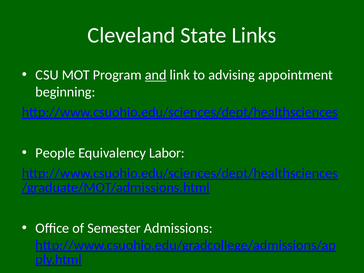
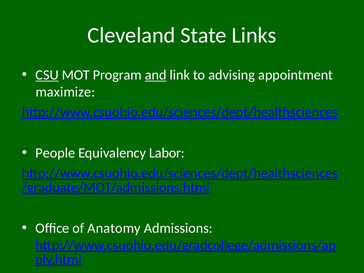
CSU underline: none -> present
beginning: beginning -> maximize
Semester: Semester -> Anatomy
